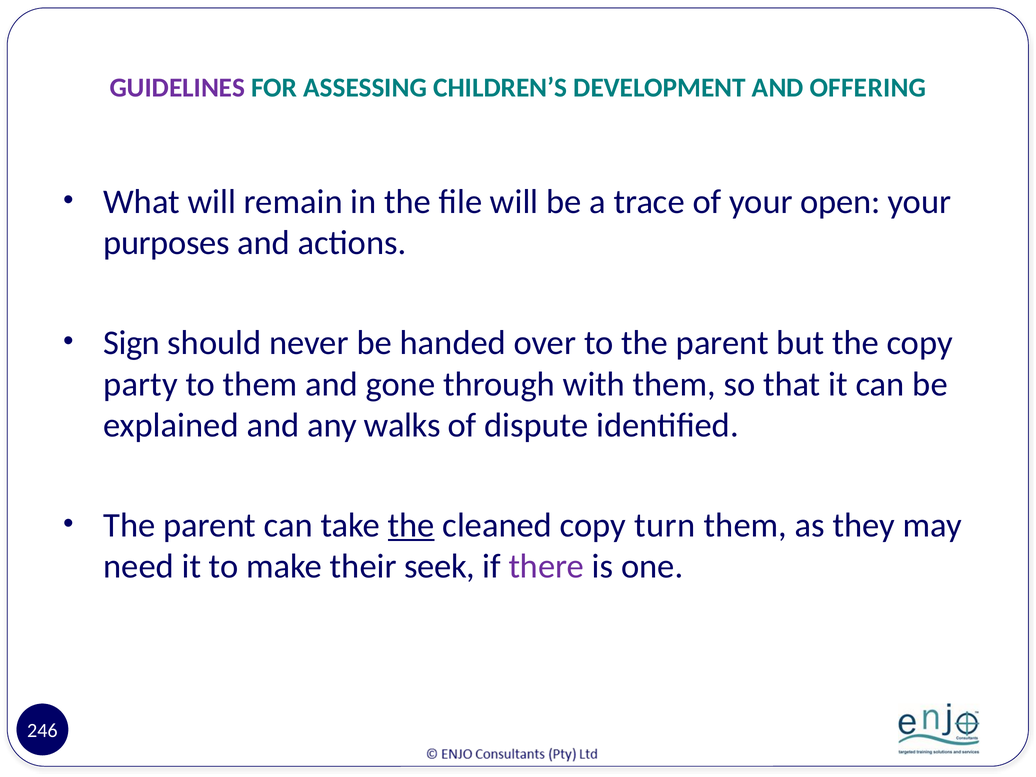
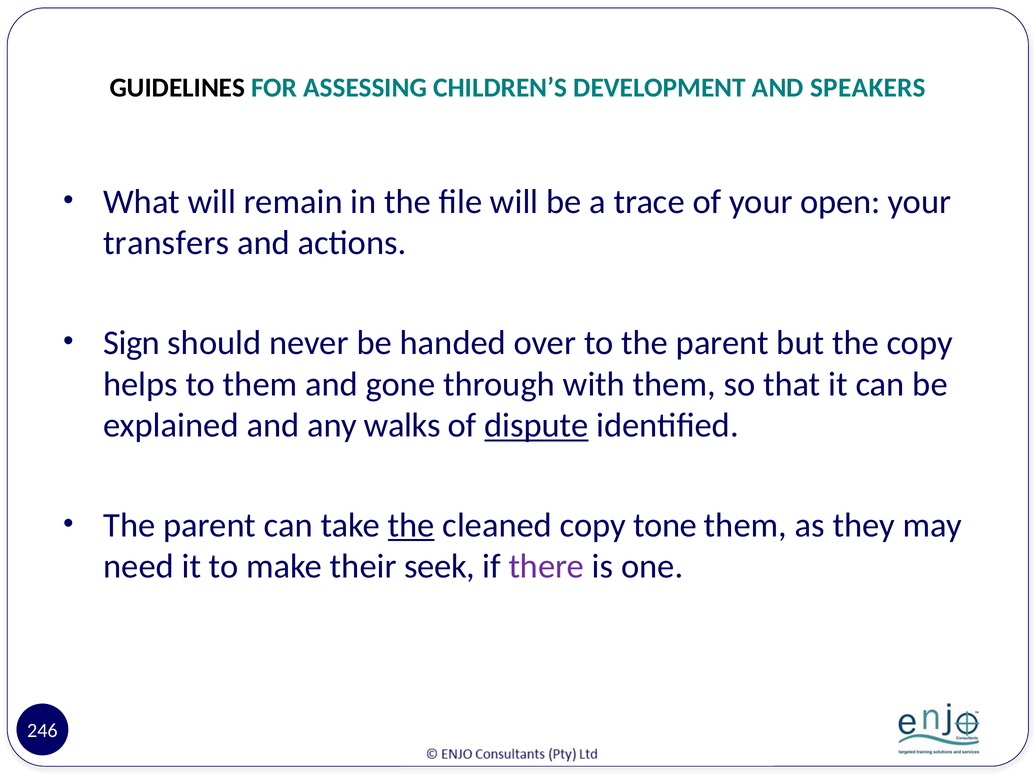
GUIDELINES colour: purple -> black
OFFERING: OFFERING -> SPEAKERS
purposes: purposes -> transfers
party: party -> helps
dispute underline: none -> present
turn: turn -> tone
